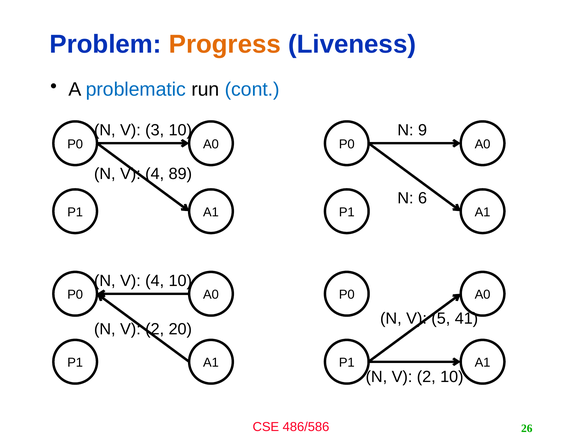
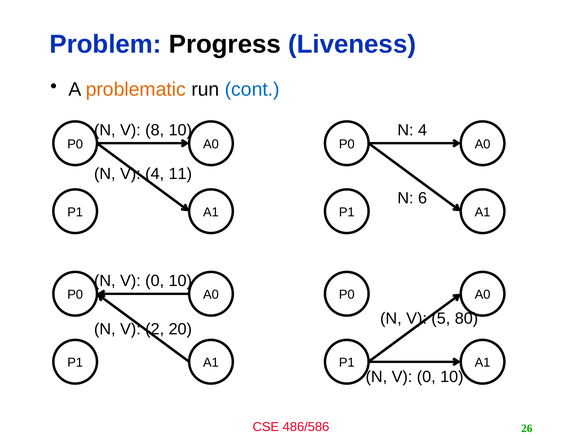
Progress colour: orange -> black
problematic colour: blue -> orange
3: 3 -> 8
N 9: 9 -> 4
89: 89 -> 11
4 at (155, 280): 4 -> 0
41: 41 -> 80
2 at (426, 376): 2 -> 0
